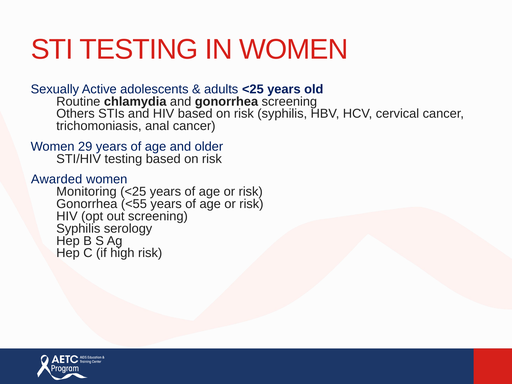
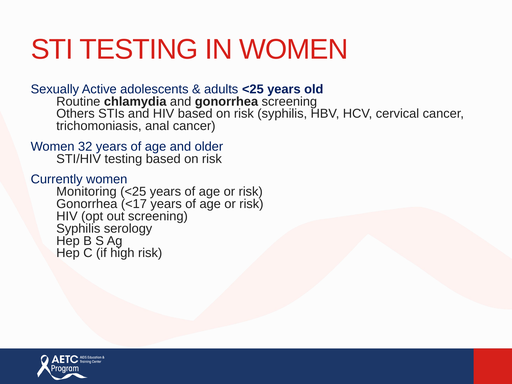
29: 29 -> 32
Awarded: Awarded -> Currently
<55: <55 -> <17
